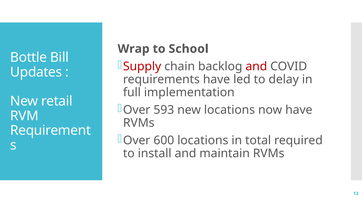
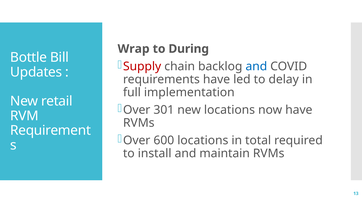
School: School -> During
and at (256, 67) colour: red -> blue
593: 593 -> 301
